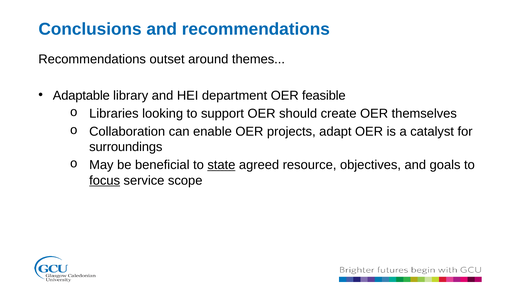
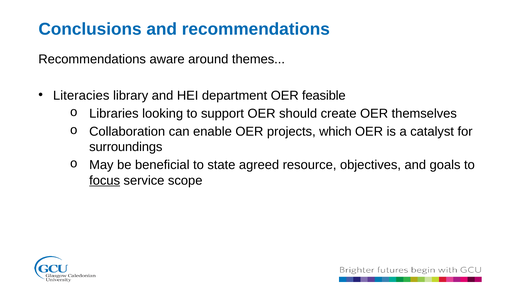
outset: outset -> aware
Adaptable: Adaptable -> Literacies
adapt: adapt -> which
state underline: present -> none
